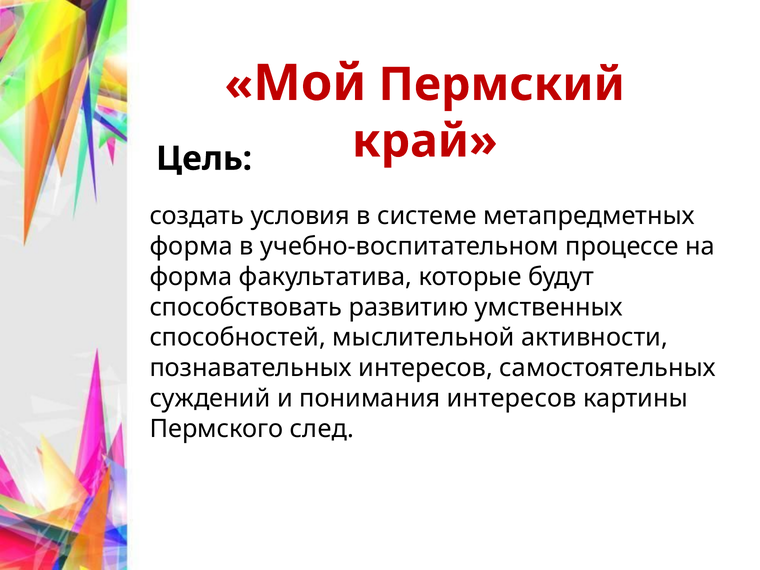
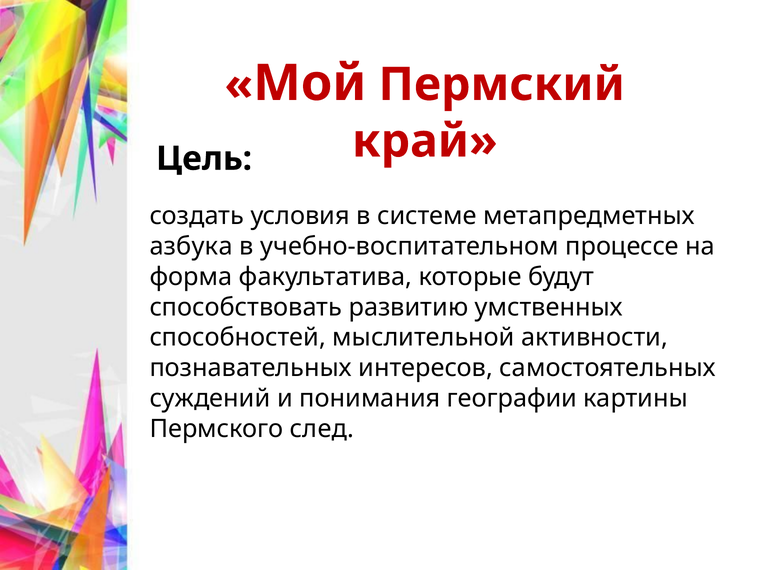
форма at (191, 246): форма -> азбука
понимания интересов: интересов -> географии
